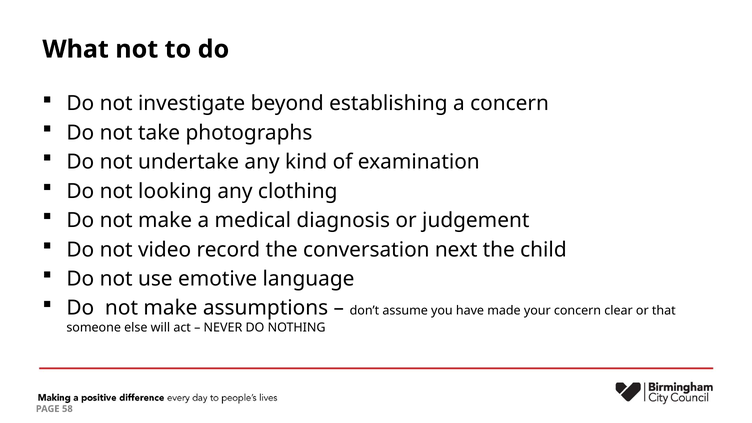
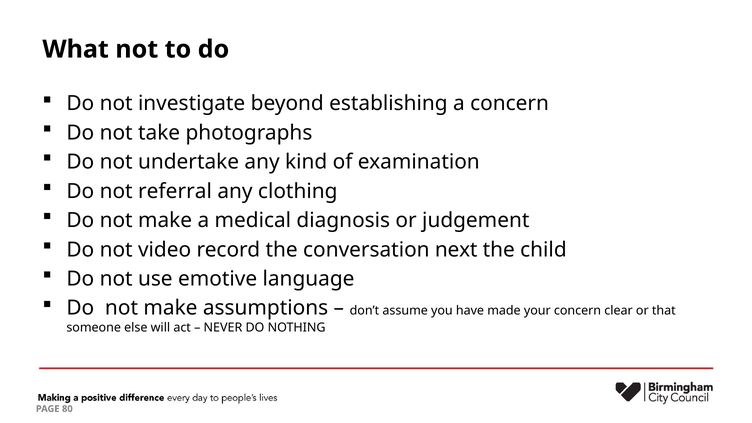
looking: looking -> referral
58: 58 -> 80
